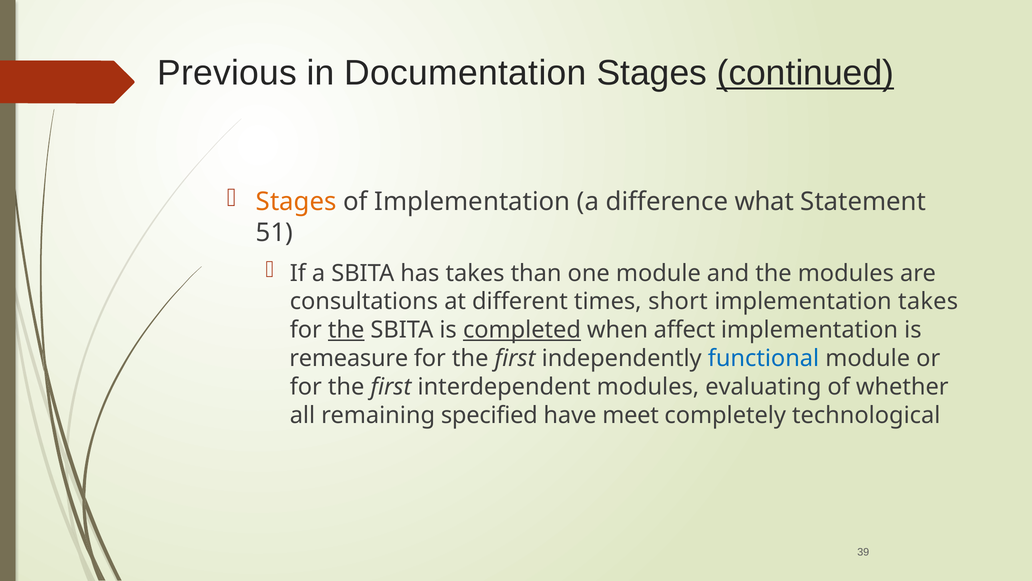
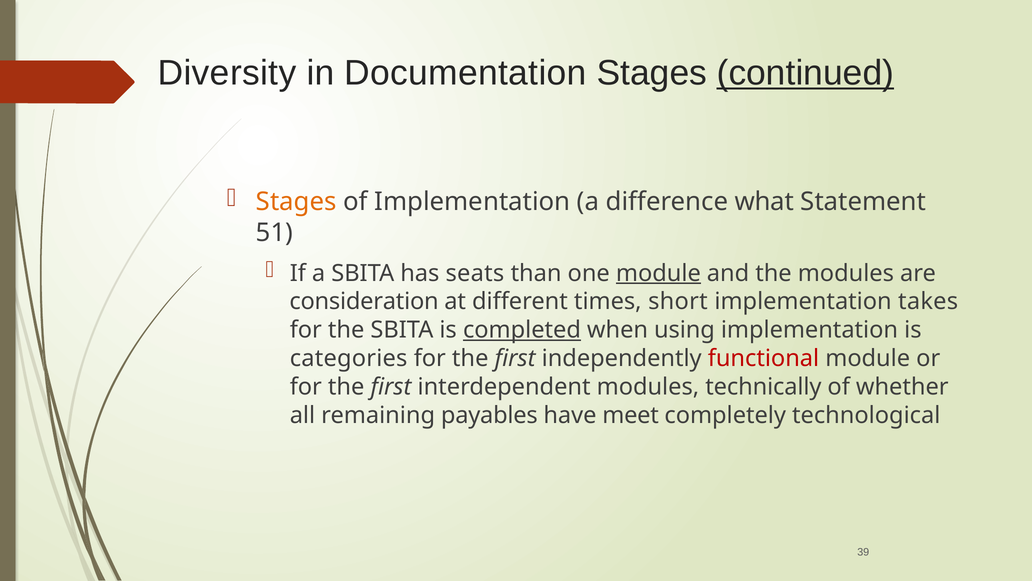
Previous: Previous -> Diversity
has takes: takes -> seats
module at (658, 273) underline: none -> present
consultations: consultations -> consideration
the at (346, 330) underline: present -> none
affect: affect -> using
remeasure: remeasure -> categories
functional colour: blue -> red
evaluating: evaluating -> technically
specified: specified -> payables
